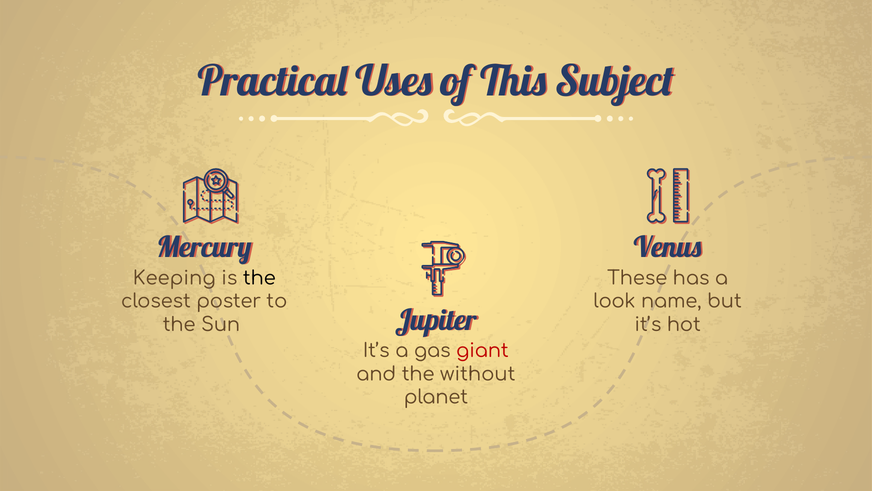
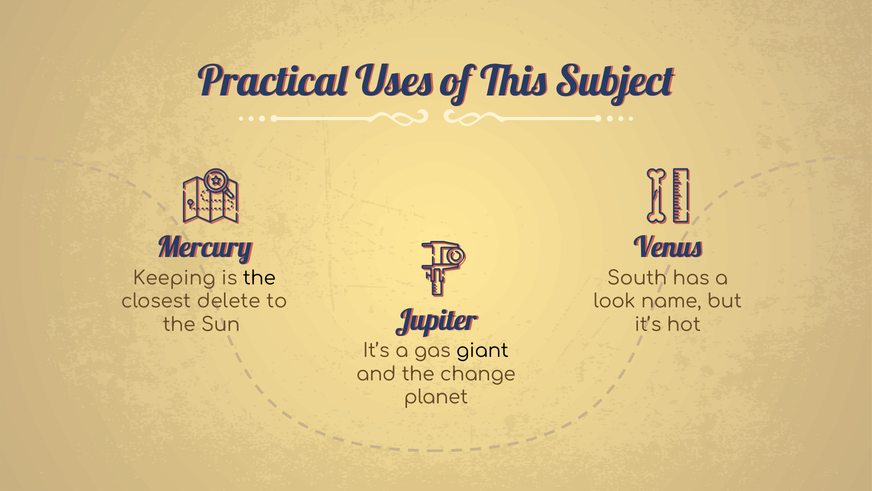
These: These -> South
poster: poster -> delete
giant colour: red -> black
without: without -> change
